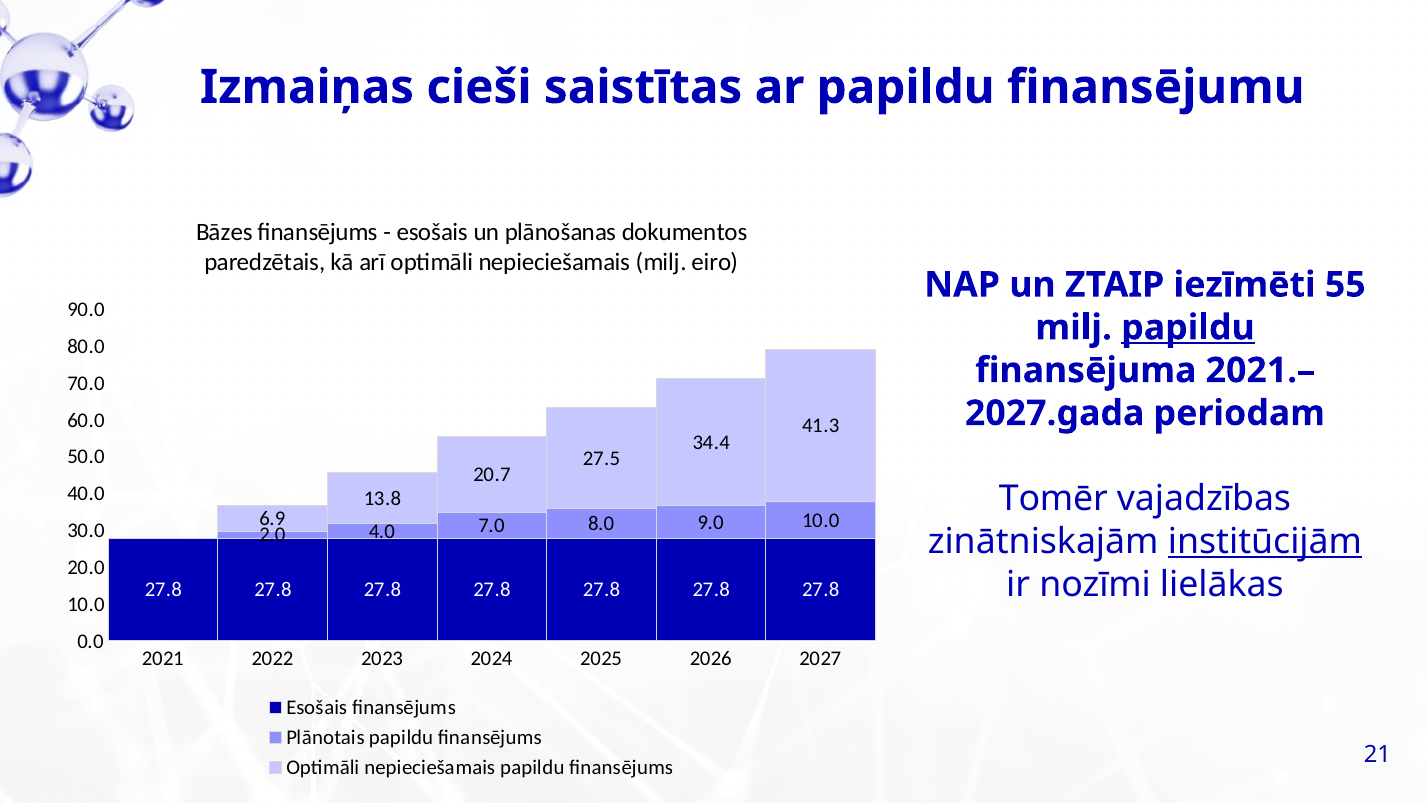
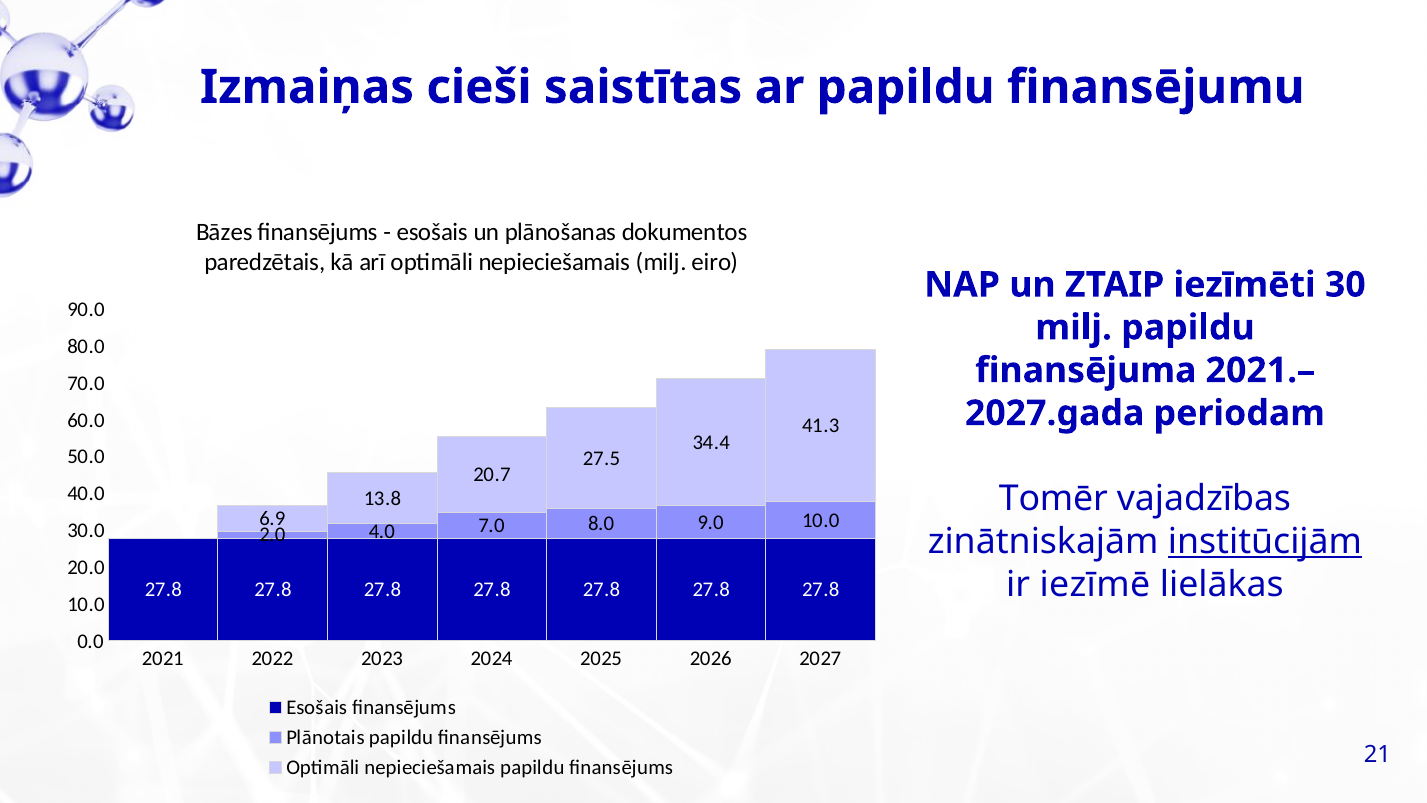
55: 55 -> 30
papildu at (1188, 327) underline: present -> none
nozīmi: nozīmi -> iezīmē
